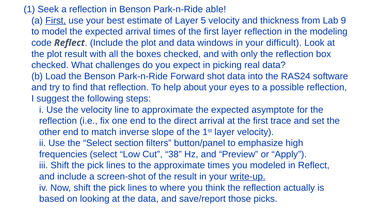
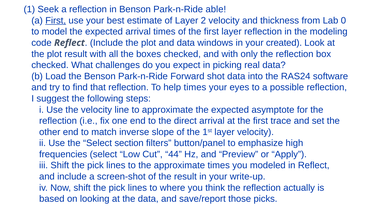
5: 5 -> 2
9: 9 -> 0
difficult: difficult -> created
help about: about -> times
38: 38 -> 44
write-up underline: present -> none
